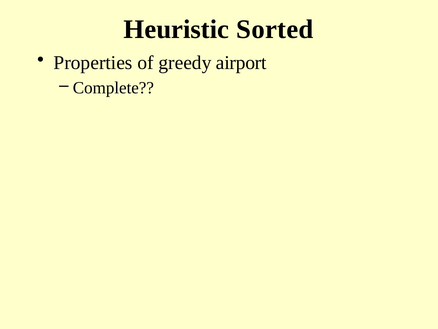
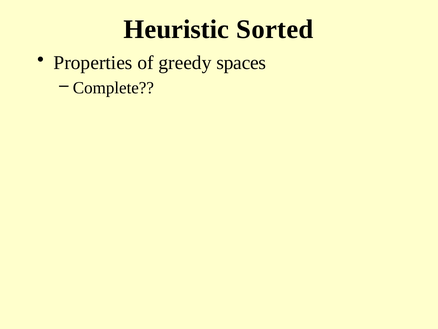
airport: airport -> spaces
